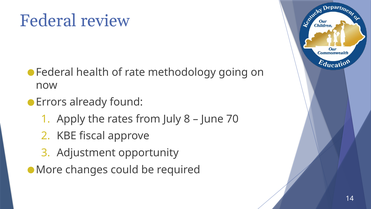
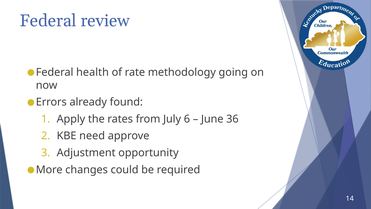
8: 8 -> 6
70: 70 -> 36
fiscal: fiscal -> need
